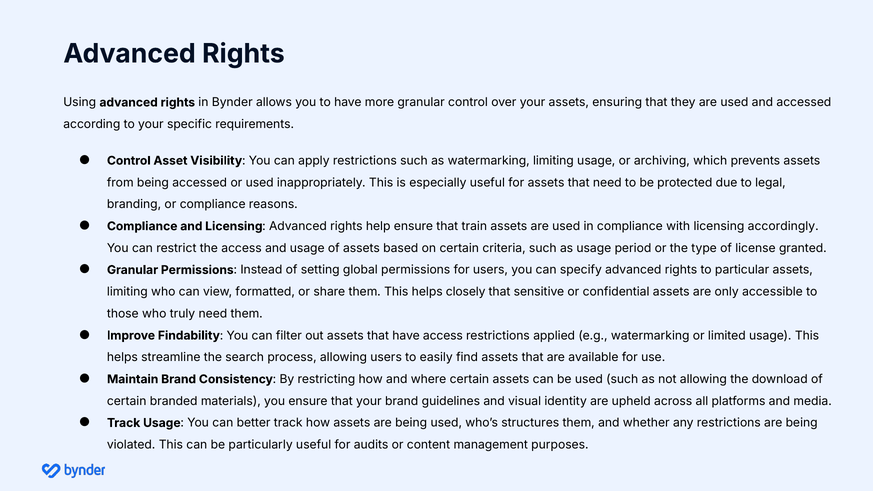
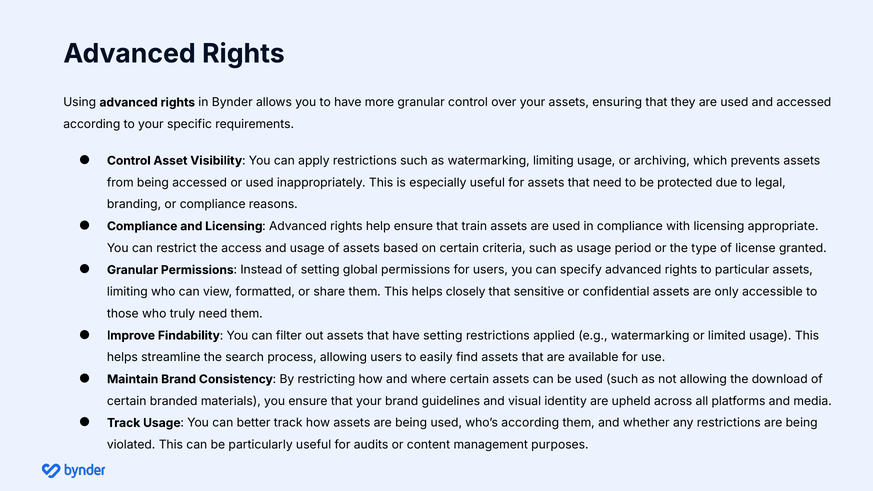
accordingly: accordingly -> appropriate
have access: access -> setting
who’s structures: structures -> according
